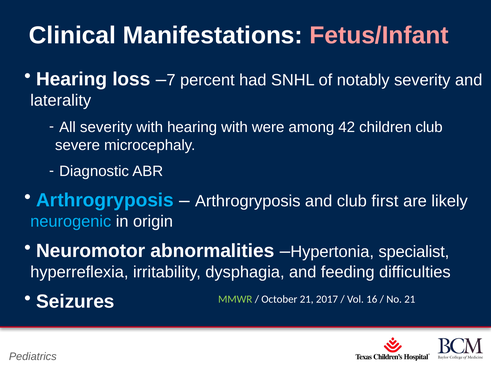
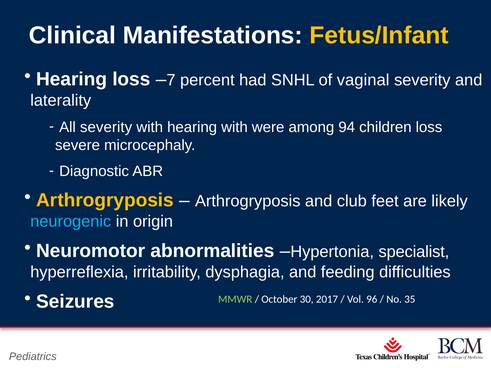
Fetus/Infant colour: pink -> yellow
notably: notably -> vaginal
42: 42 -> 94
children club: club -> loss
Arthrogryposis at (105, 200) colour: light blue -> yellow
first: first -> feet
October 21: 21 -> 30
16: 16 -> 96
No 21: 21 -> 35
